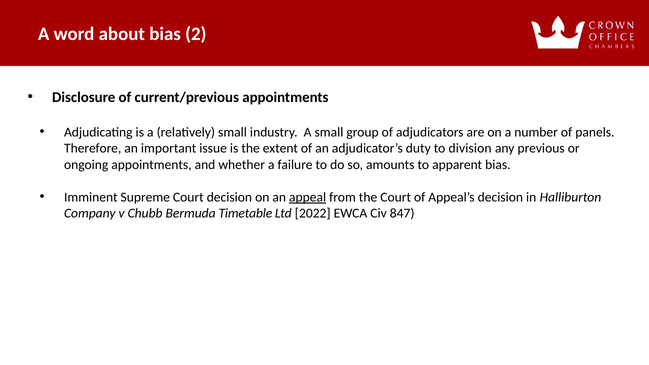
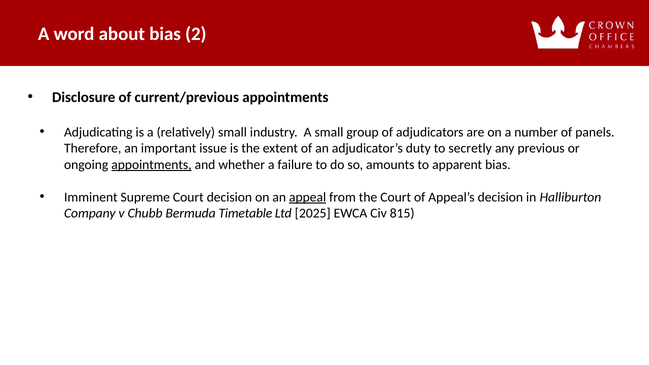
division: division -> secretly
appointments at (151, 165) underline: none -> present
2022: 2022 -> 2025
847: 847 -> 815
